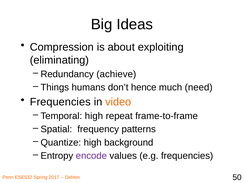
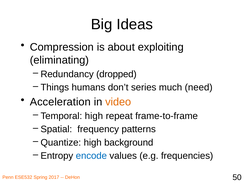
achieve: achieve -> dropped
hence: hence -> series
Frequencies at (60, 102): Frequencies -> Acceleration
encode colour: purple -> blue
